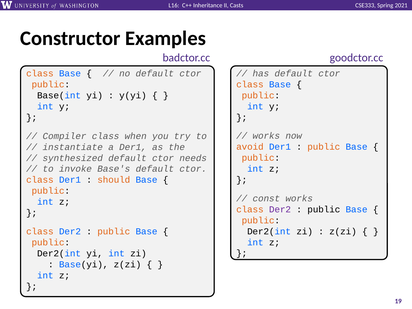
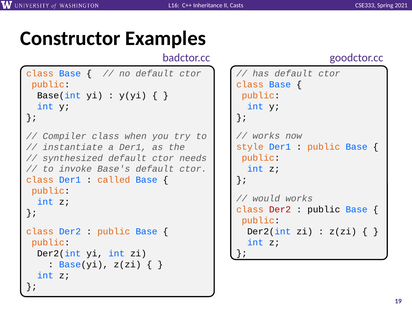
avoid: avoid -> style
should: should -> called
const: const -> would
Der2 at (280, 209) colour: purple -> red
